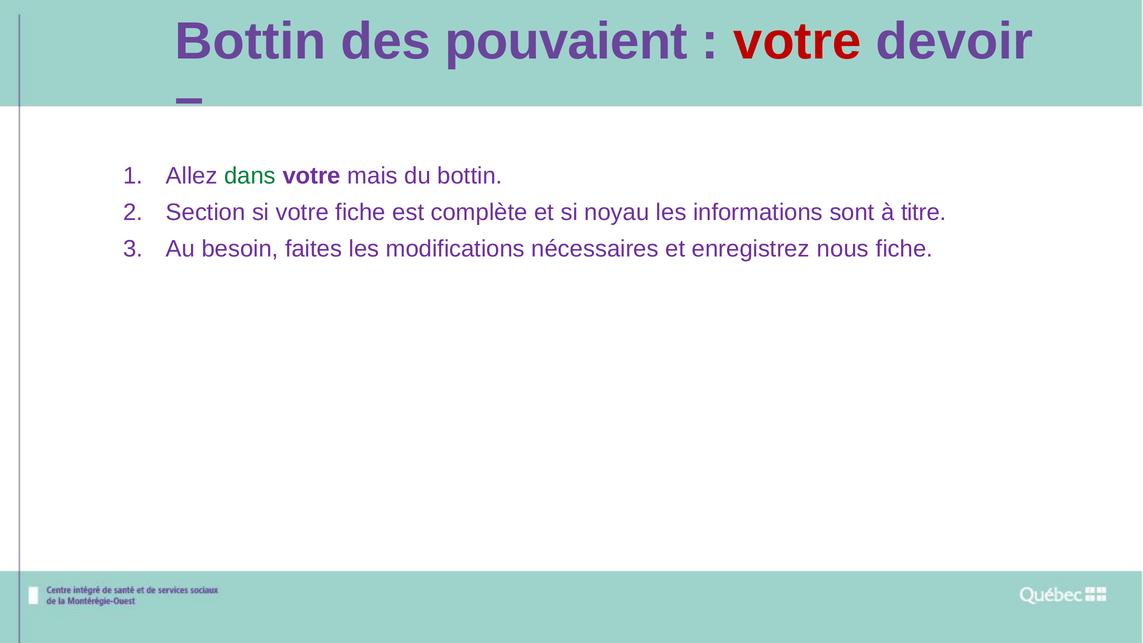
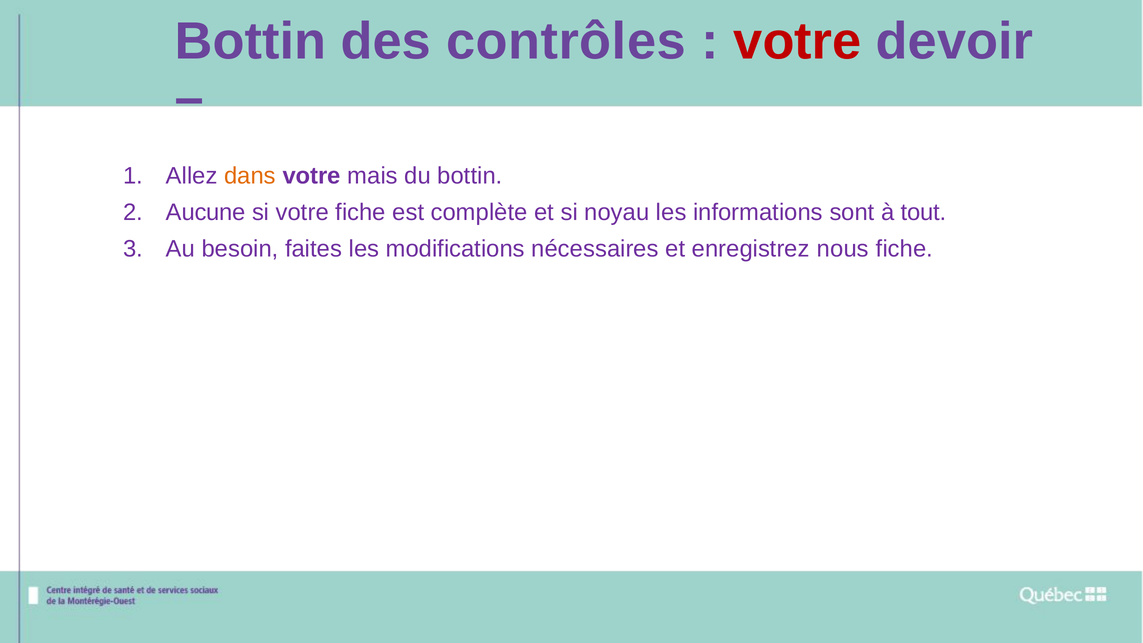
pouvaient: pouvaient -> contrôles
dans colour: green -> orange
Section: Section -> Aucune
titre: titre -> tout
